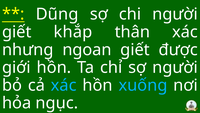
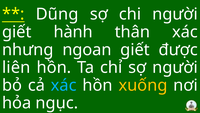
khắp: khắp -> hành
giới: giới -> liên
xuống colour: light blue -> yellow
